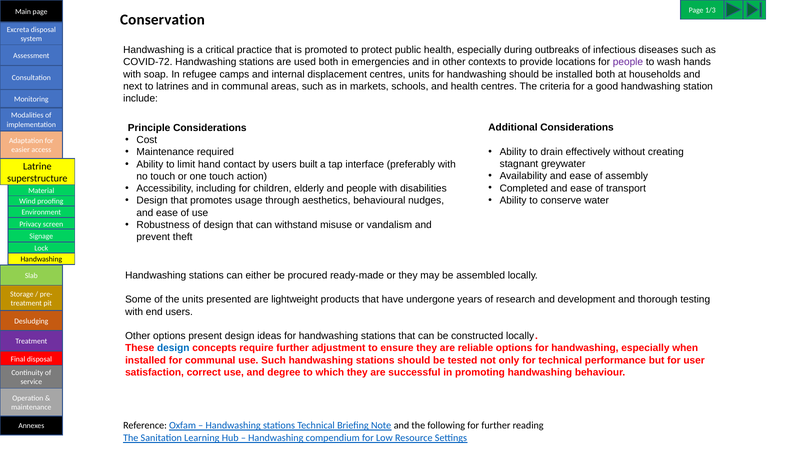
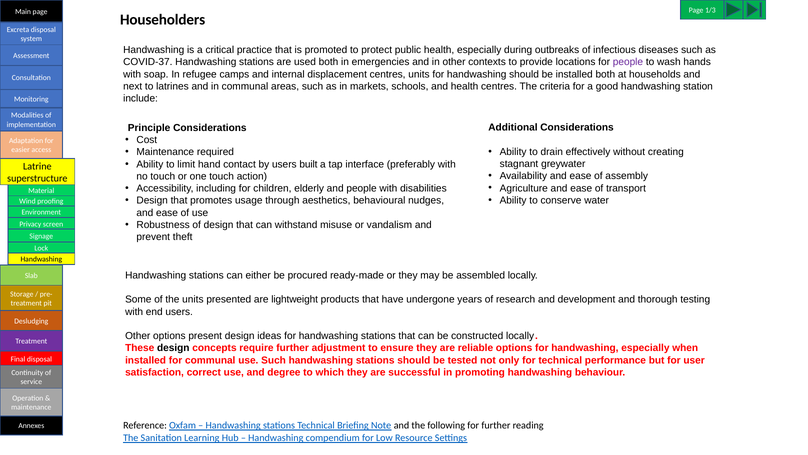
Conservation: Conservation -> Householders
COVID-72: COVID-72 -> COVID-37
Completed: Completed -> Agriculture
design at (173, 348) colour: blue -> black
